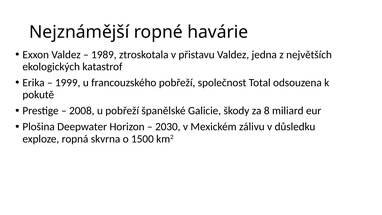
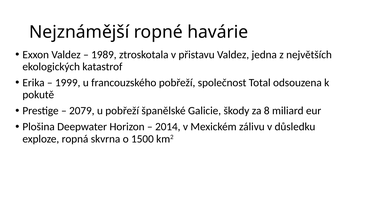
2008: 2008 -> 2079
2030: 2030 -> 2014
